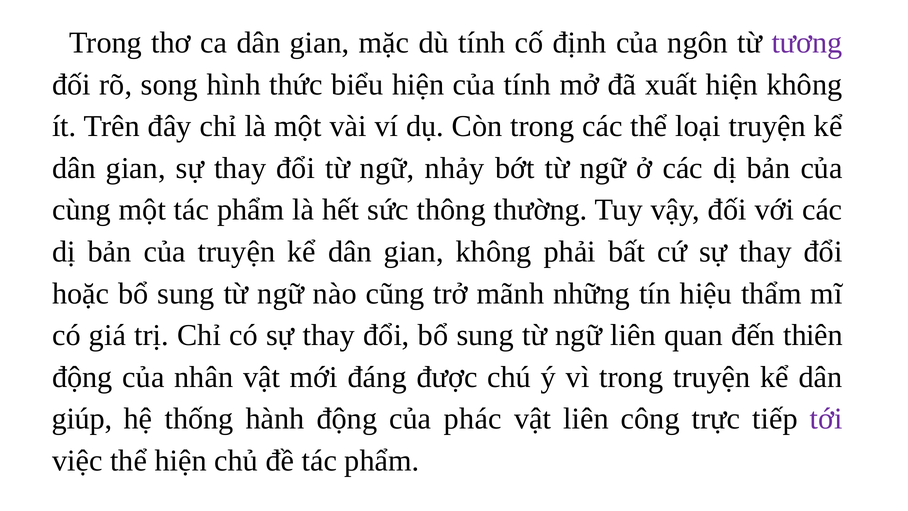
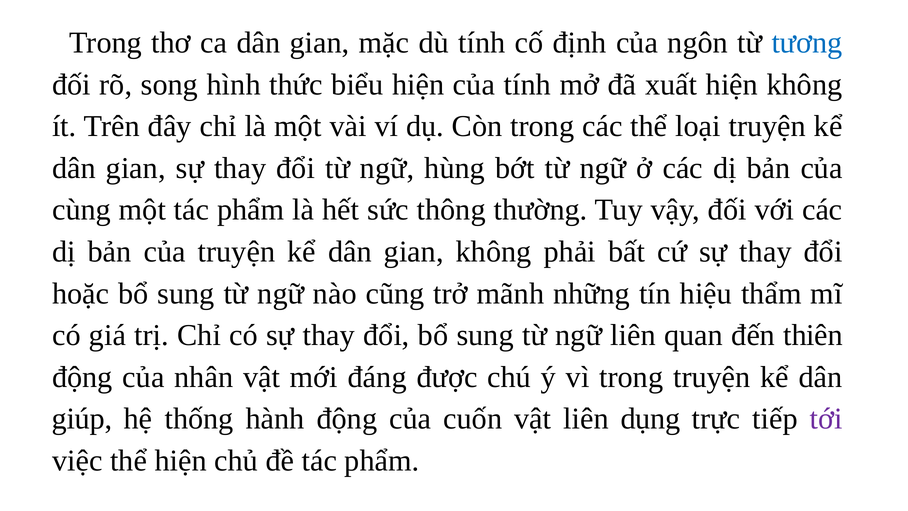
tương colour: purple -> blue
nhảy: nhảy -> hùng
phác: phác -> cuốn
công: công -> dụng
